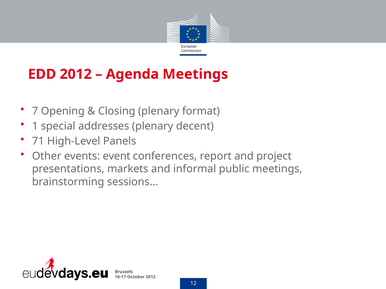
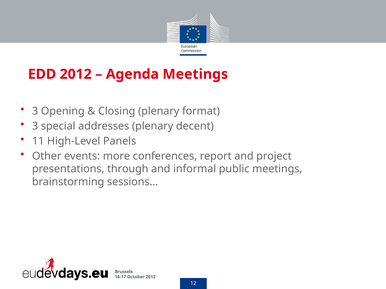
7 at (35, 111): 7 -> 3
1 at (35, 126): 1 -> 3
71: 71 -> 11
event: event -> more
markets: markets -> through
